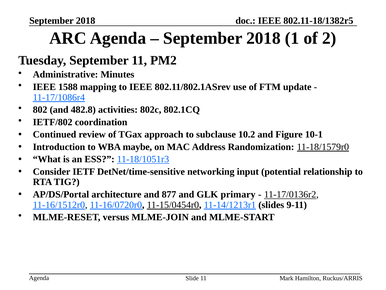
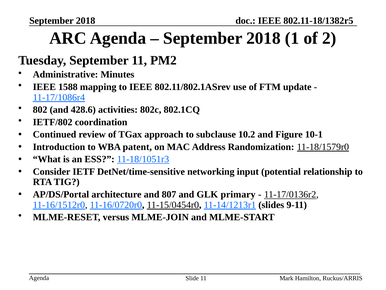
482.8: 482.8 -> 428.6
maybe: maybe -> patent
877: 877 -> 807
